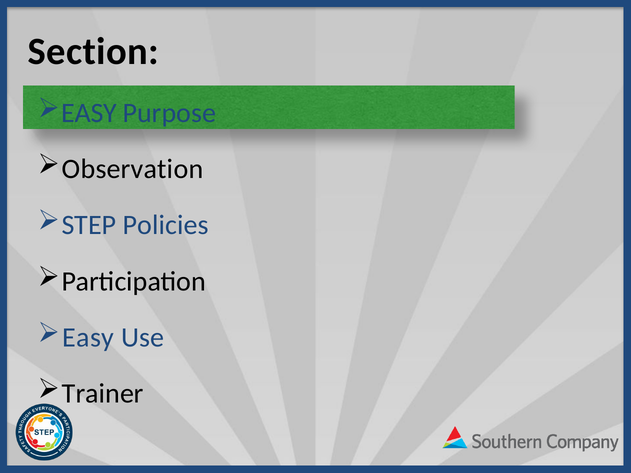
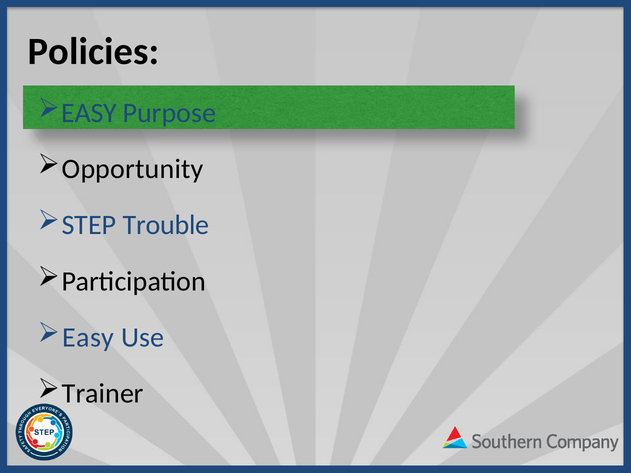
Section: Section -> Policies
Observation: Observation -> Opportunity
Policies: Policies -> Trouble
